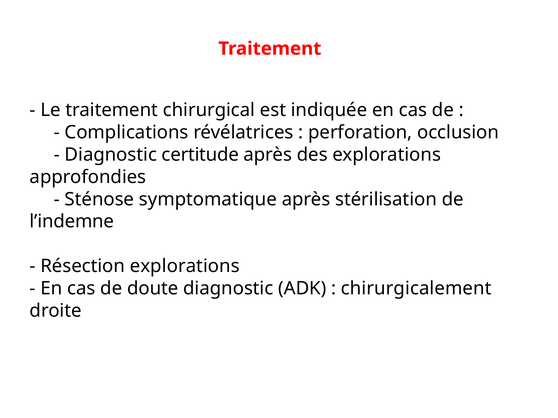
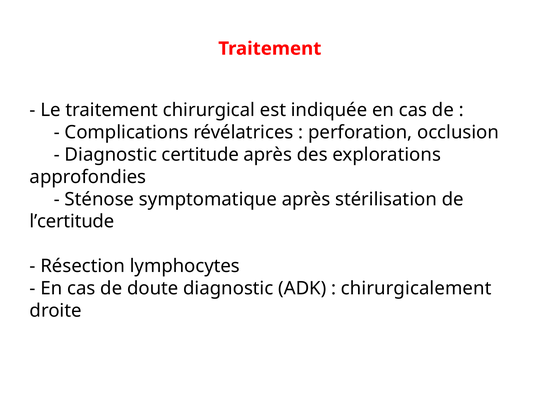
l’indemne: l’indemne -> l’certitude
Résection explorations: explorations -> lymphocytes
